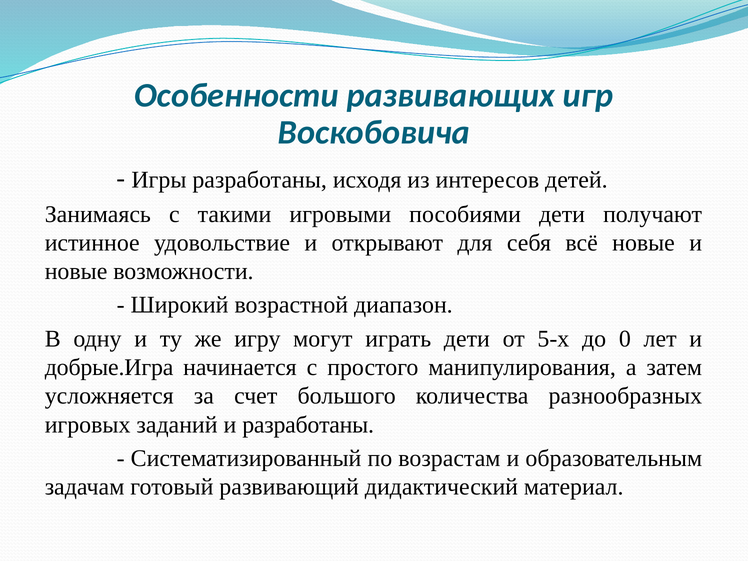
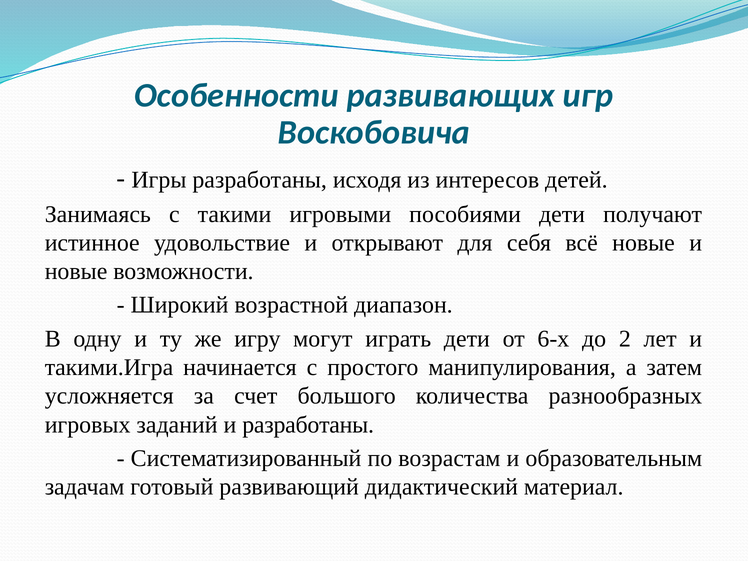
5-х: 5-х -> 6-х
0: 0 -> 2
добрые.Игра: добрые.Игра -> такими.Игра
